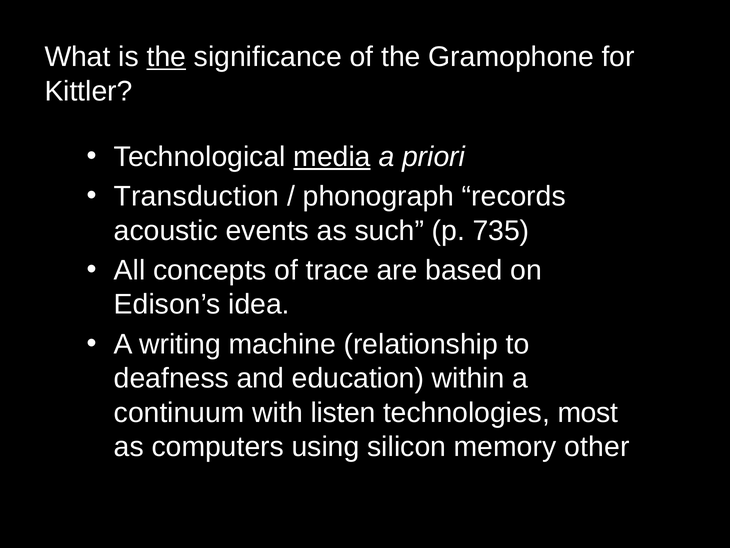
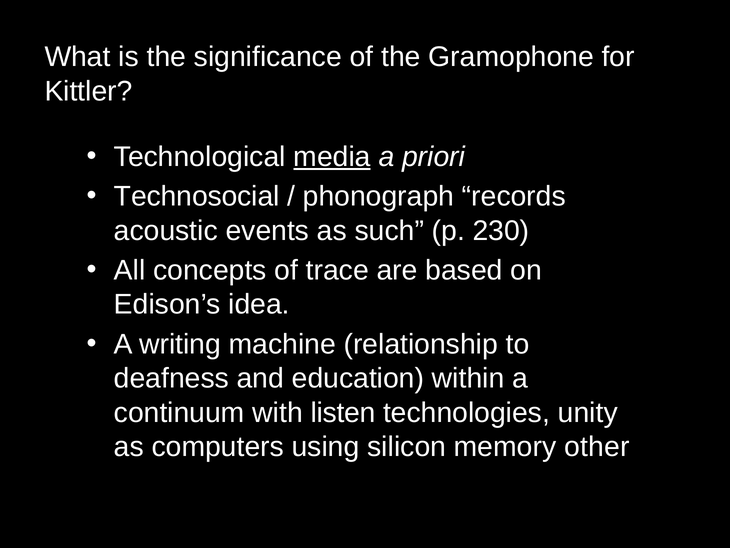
the at (166, 57) underline: present -> none
Transduction: Transduction -> Technosocial
735: 735 -> 230
most: most -> unity
